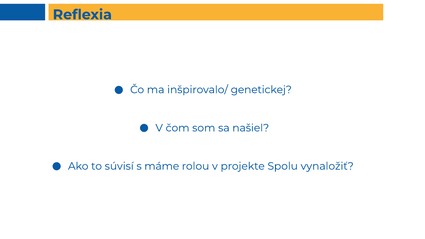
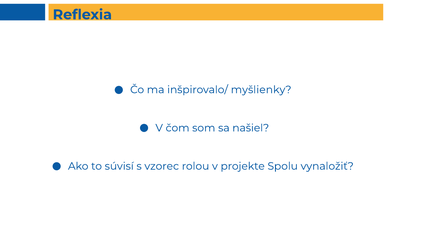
genetickej: genetickej -> myšlienky
máme: máme -> vzorec
